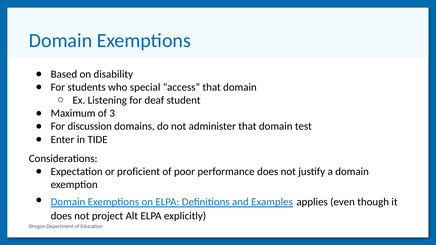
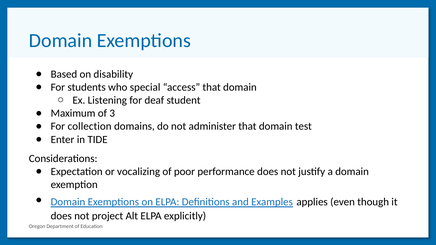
discussion: discussion -> collection
proficient: proficient -> vocalizing
